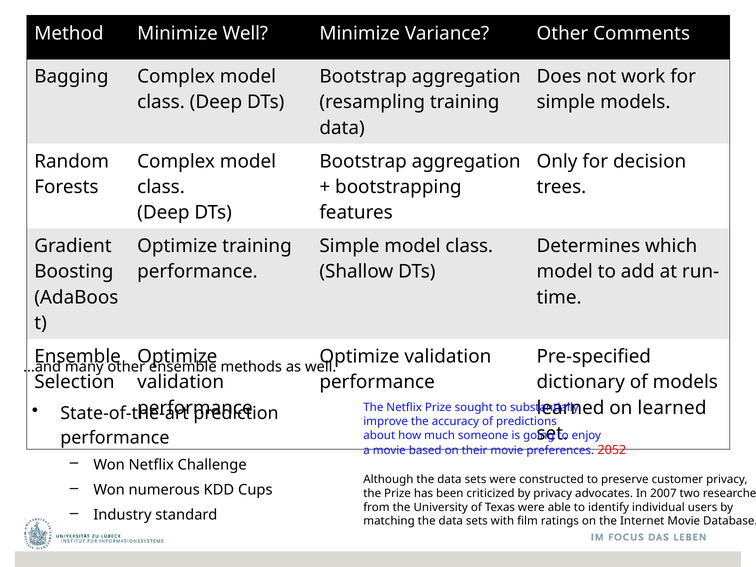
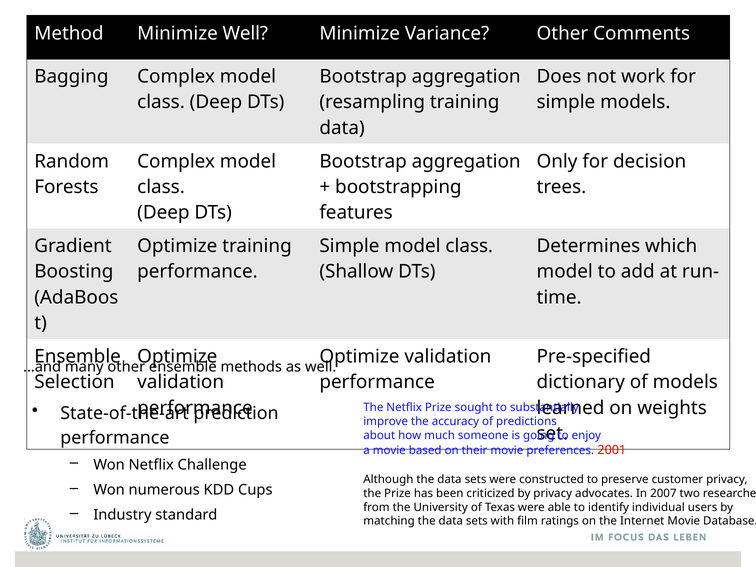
on learned: learned -> weights
2052: 2052 -> 2001
